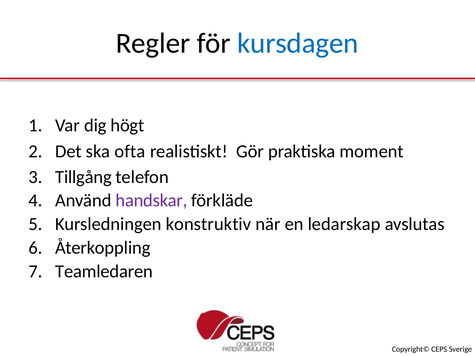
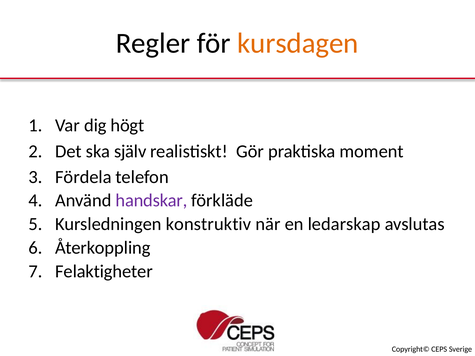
kursdagen colour: blue -> orange
ofta: ofta -> själv
Tillgång: Tillgång -> Fördela
Teamledaren: Teamledaren -> Felaktigheter
